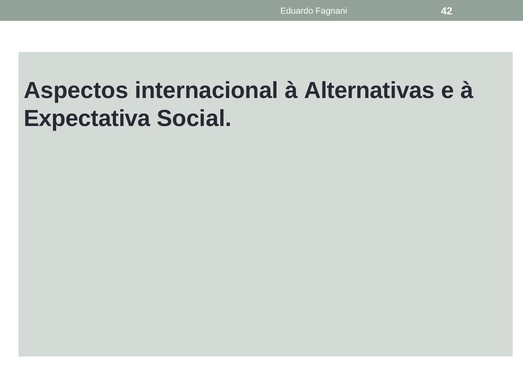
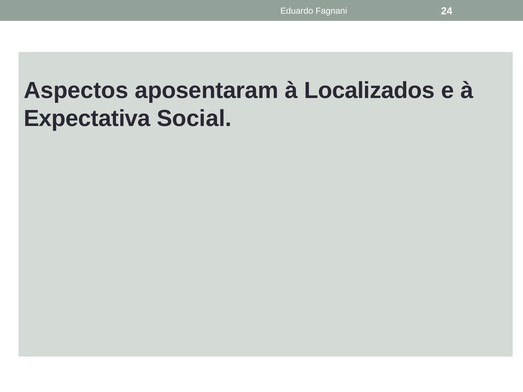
42: 42 -> 24
internacional: internacional -> aposentaram
Alternativas: Alternativas -> Localizados
